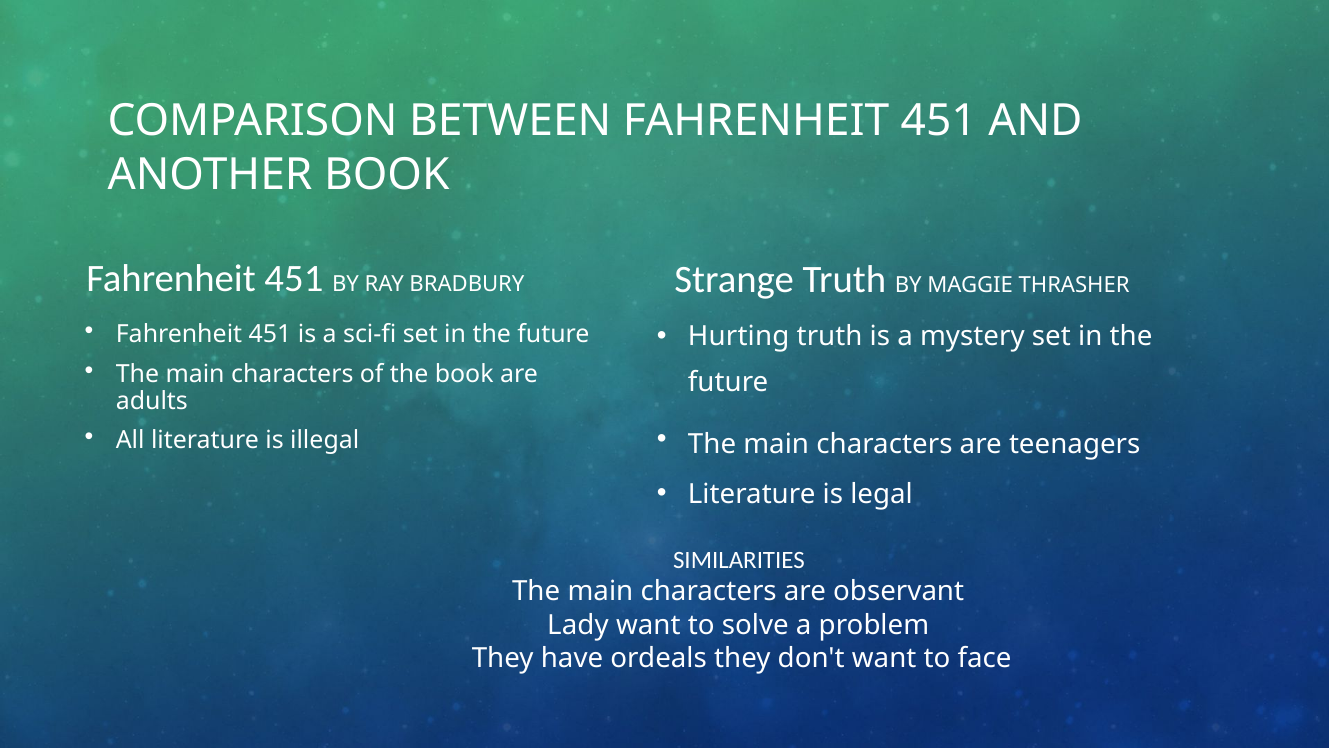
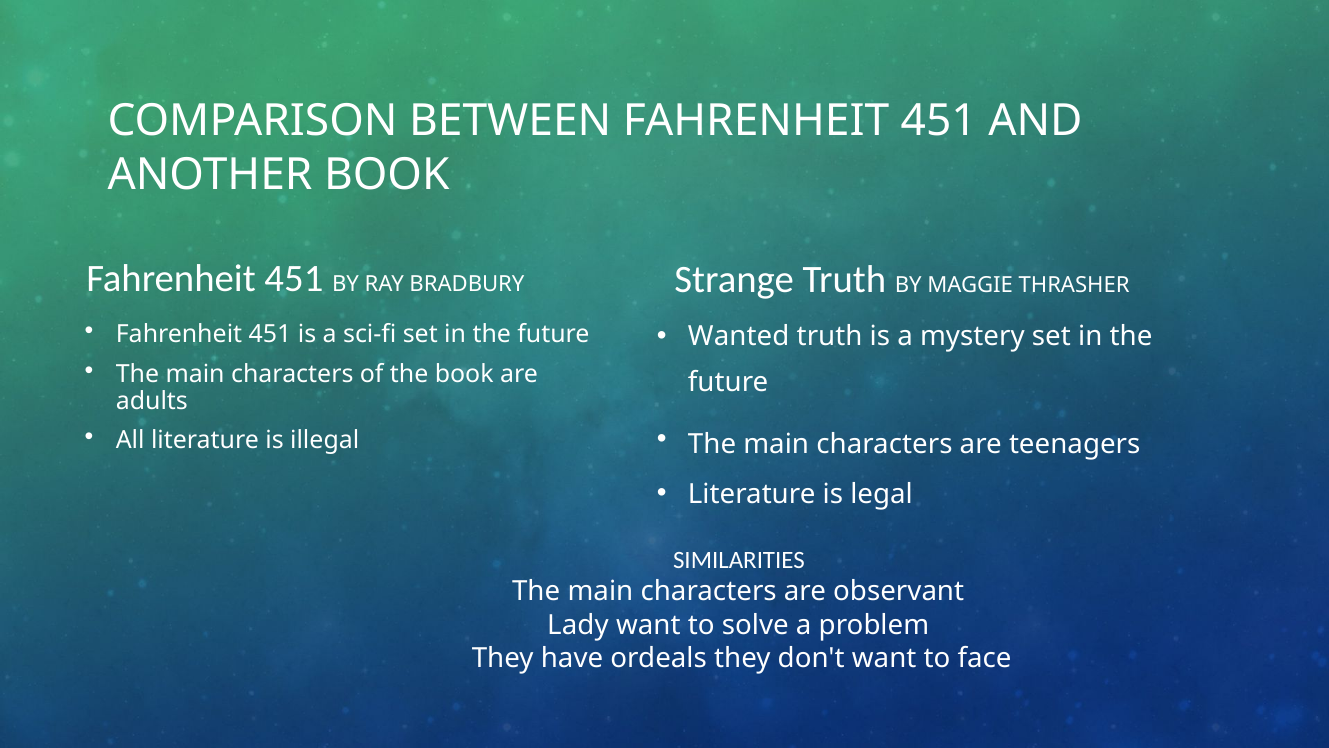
Hurting: Hurting -> Wanted
